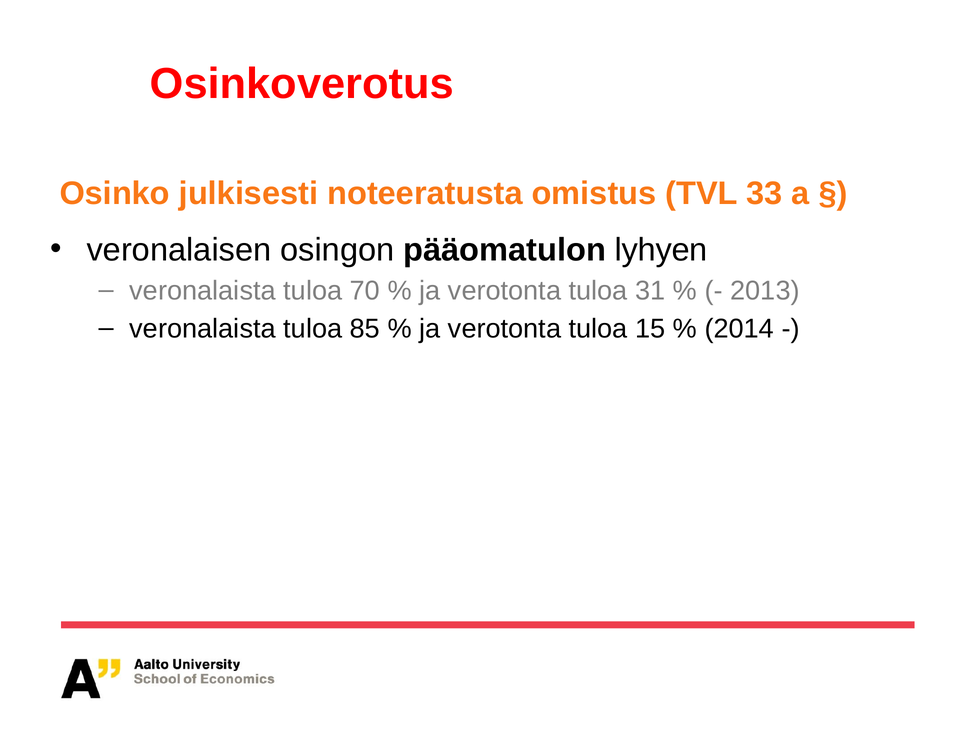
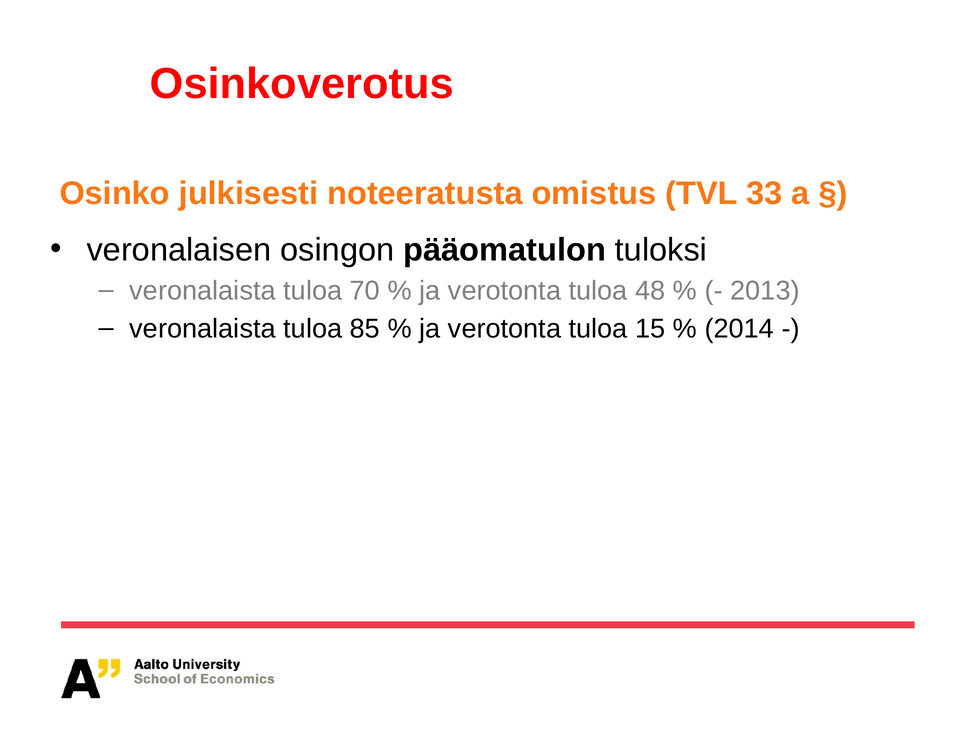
lyhyen: lyhyen -> tuloksi
31: 31 -> 48
